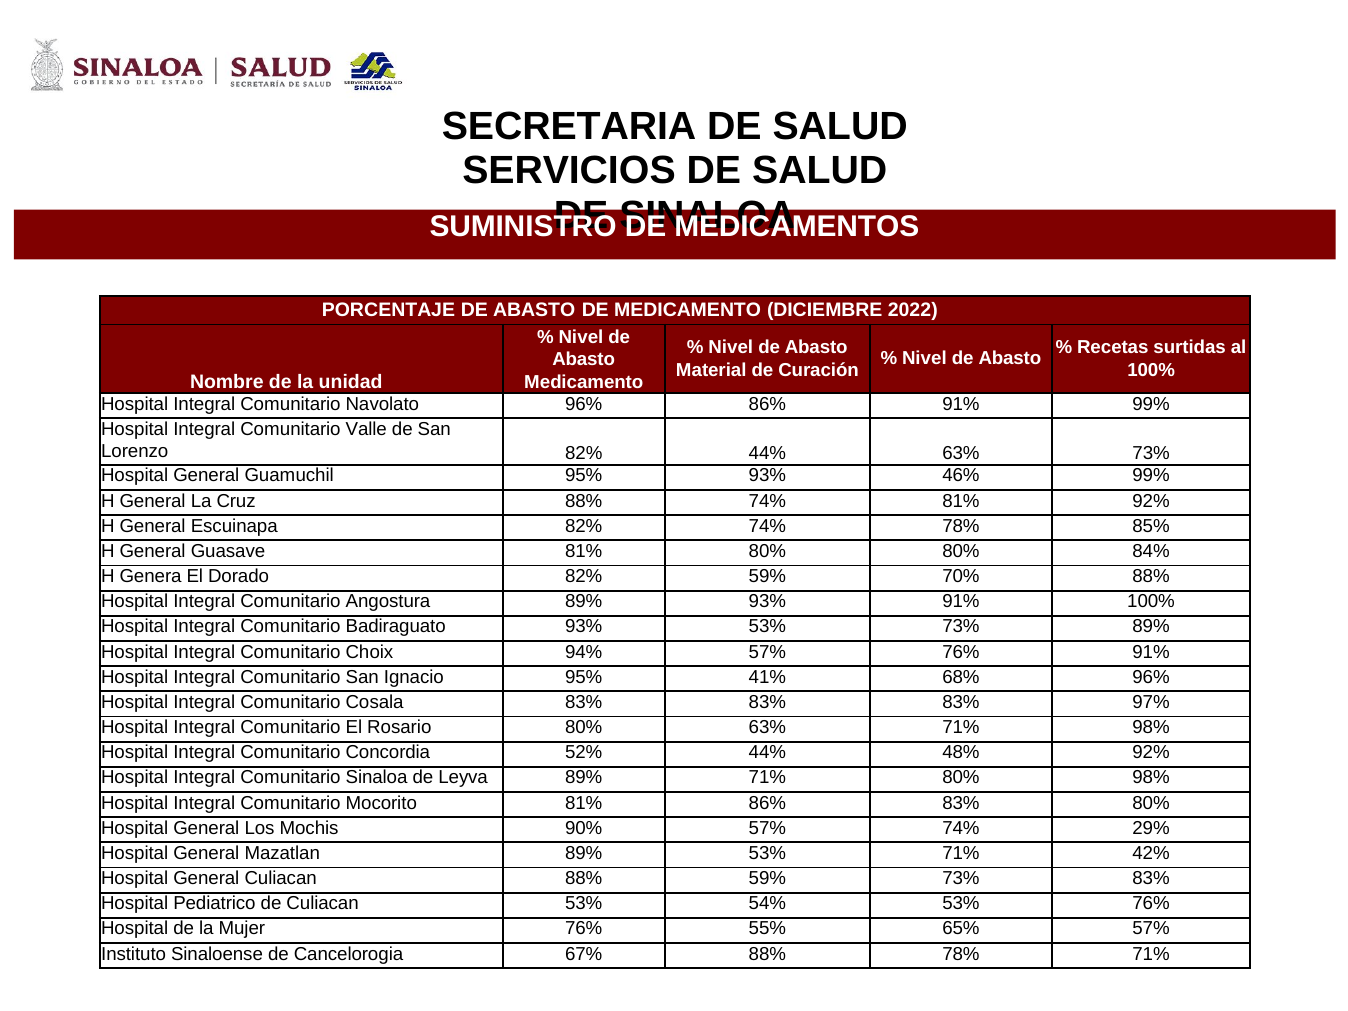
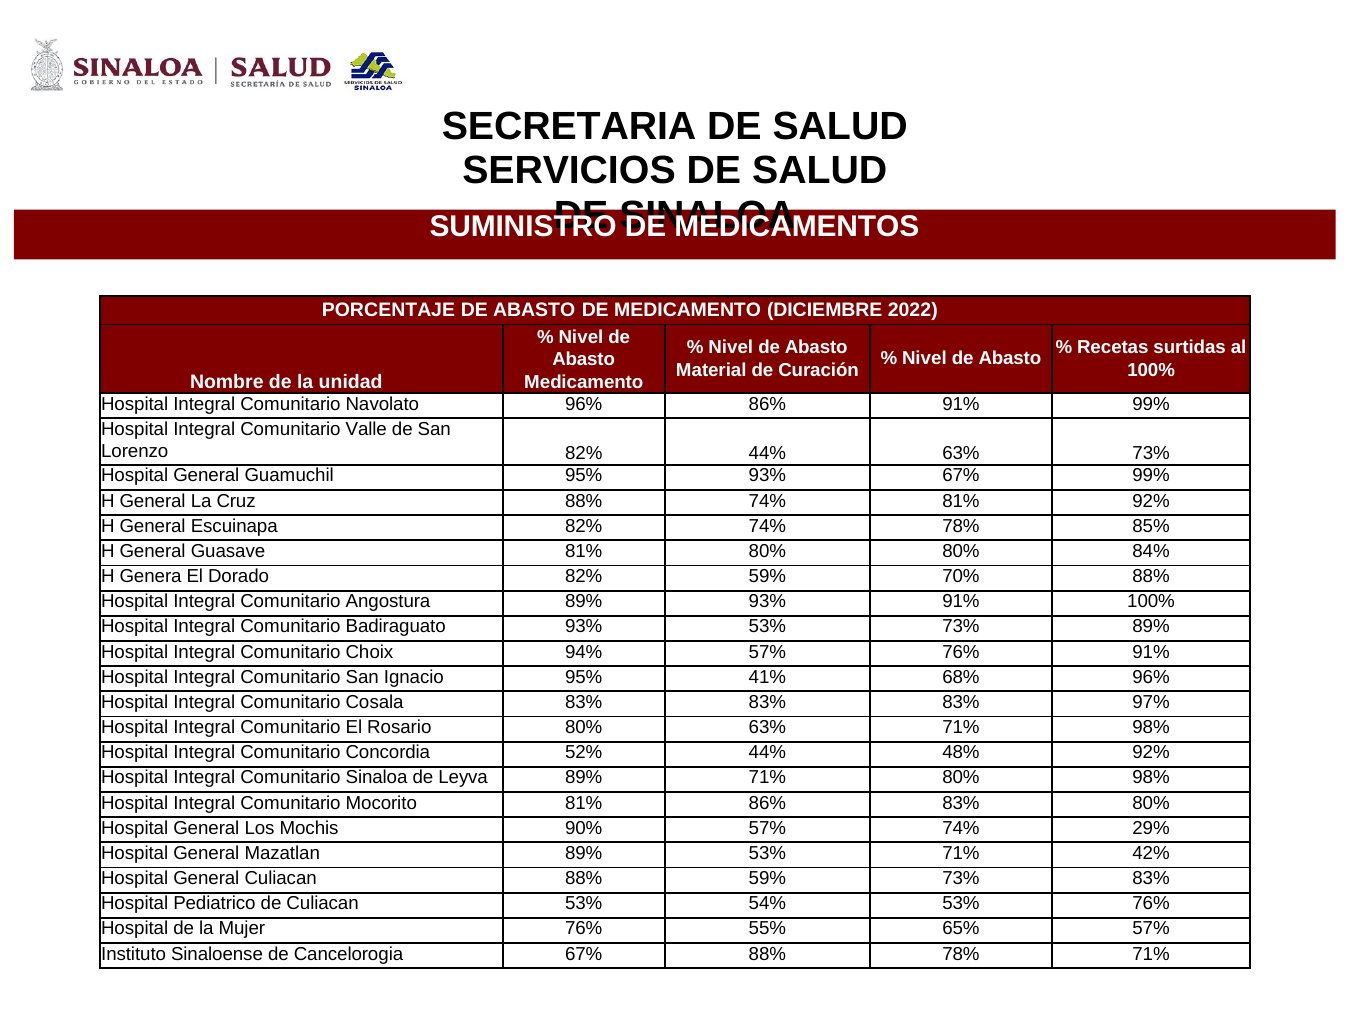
93% 46%: 46% -> 67%
